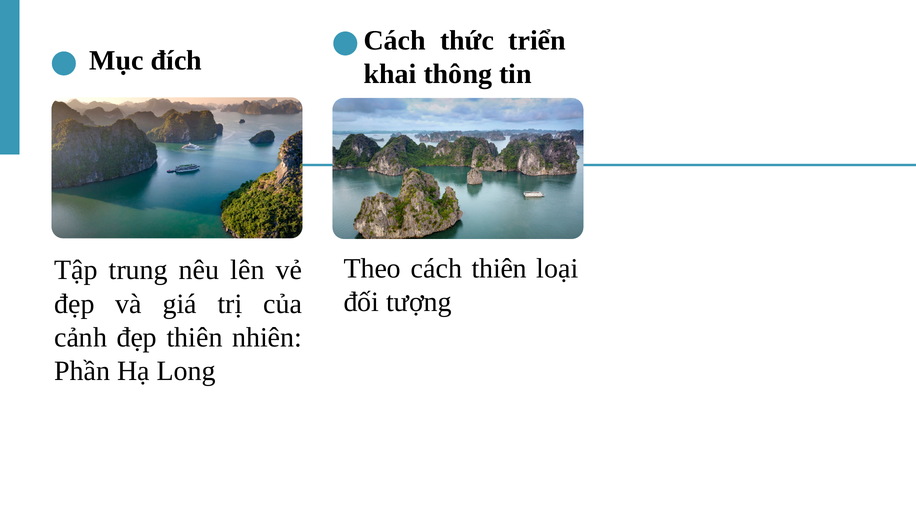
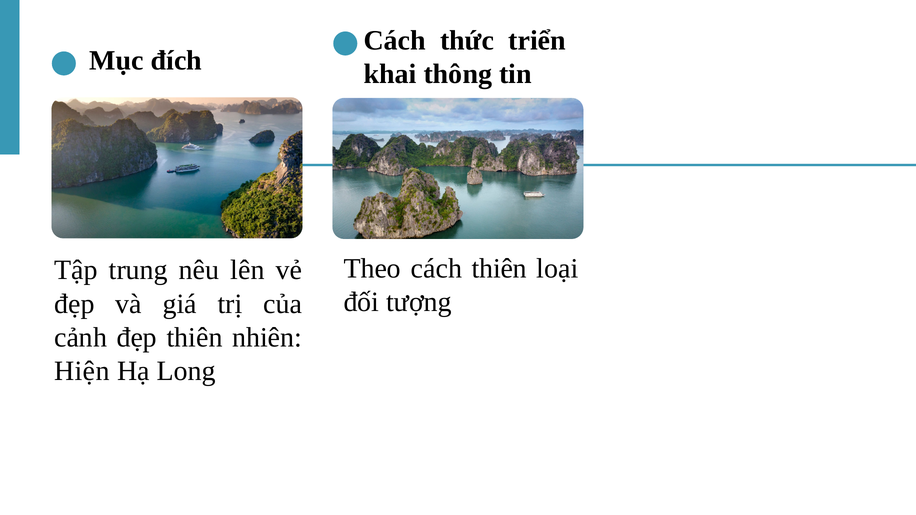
Phần: Phần -> Hiện
